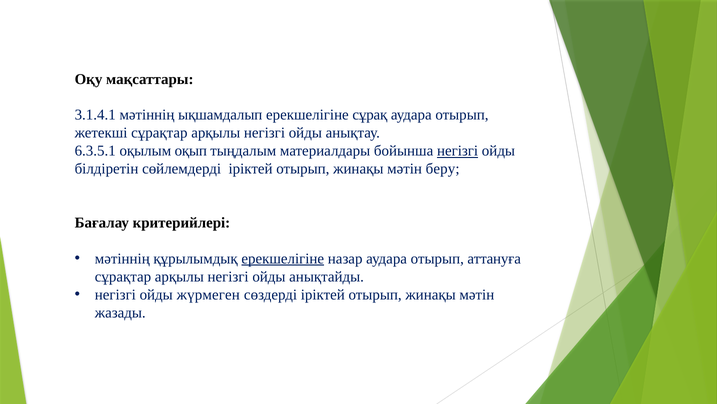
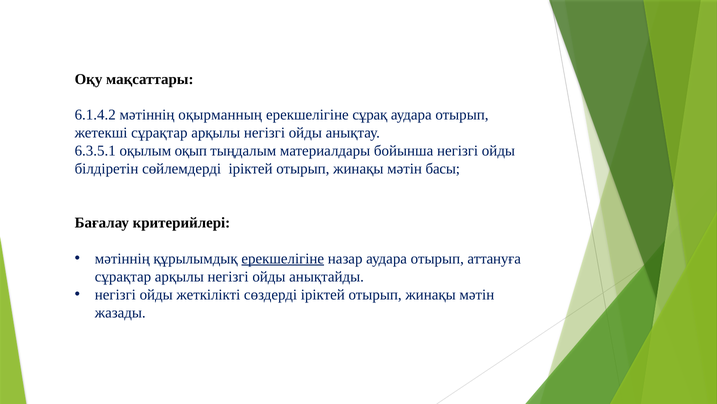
3.1.4.1: 3.1.4.1 -> 6.1.4.2
ықшамдалып: ықшамдалып -> оқырманның
негізгі at (458, 151) underline: present -> none
беру: беру -> басы
жүрмеген: жүрмеген -> жеткілікті
